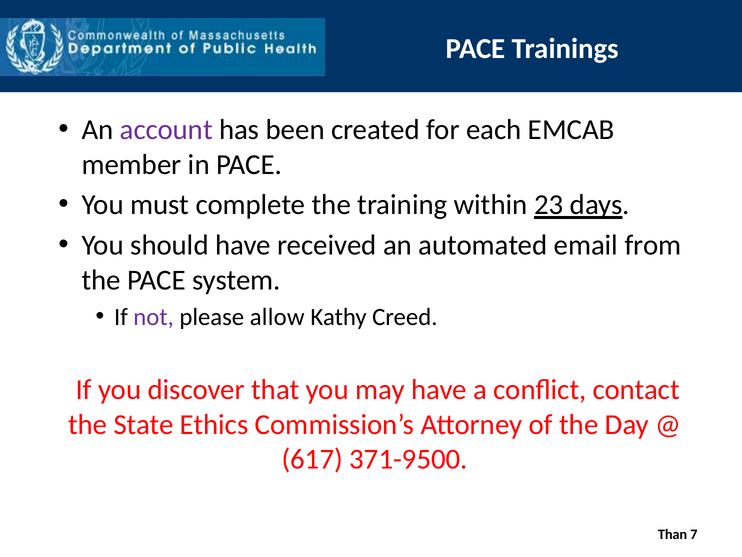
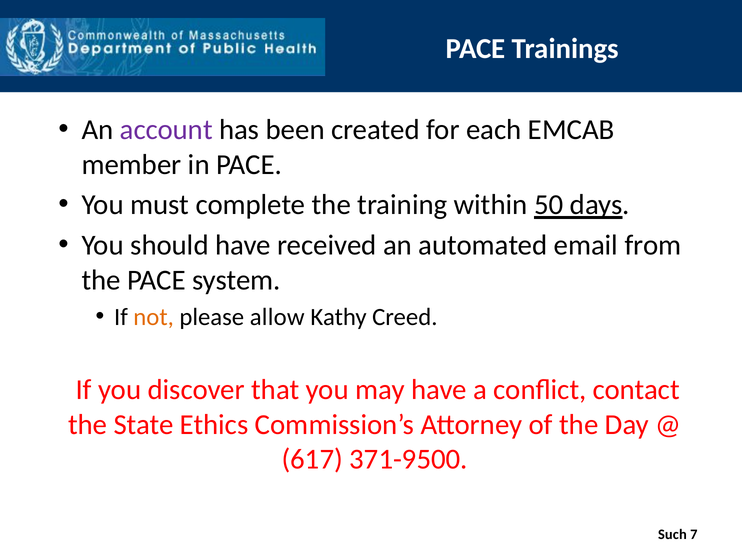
23: 23 -> 50
not colour: purple -> orange
Than: Than -> Such
